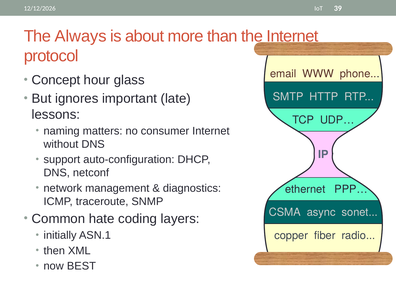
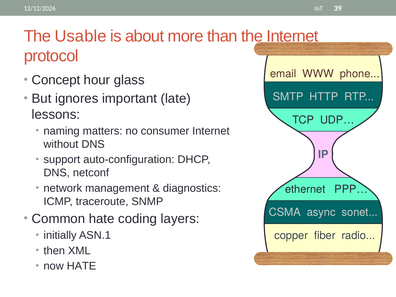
Always: Always -> Usable
now BEST: BEST -> HATE
